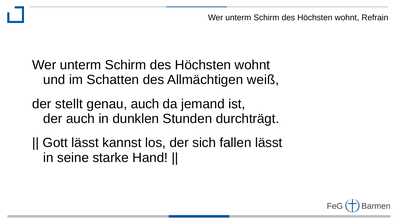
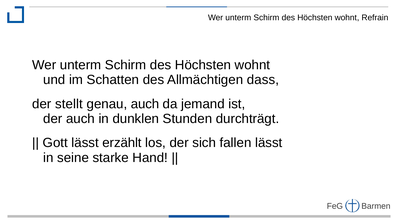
weiß: weiß -> dass
kannst: kannst -> erzählt
